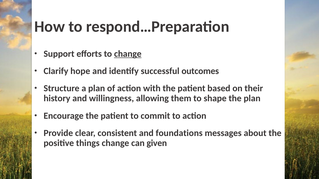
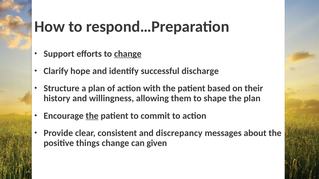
outcomes: outcomes -> discharge
the at (92, 116) underline: none -> present
foundations: foundations -> discrepancy
